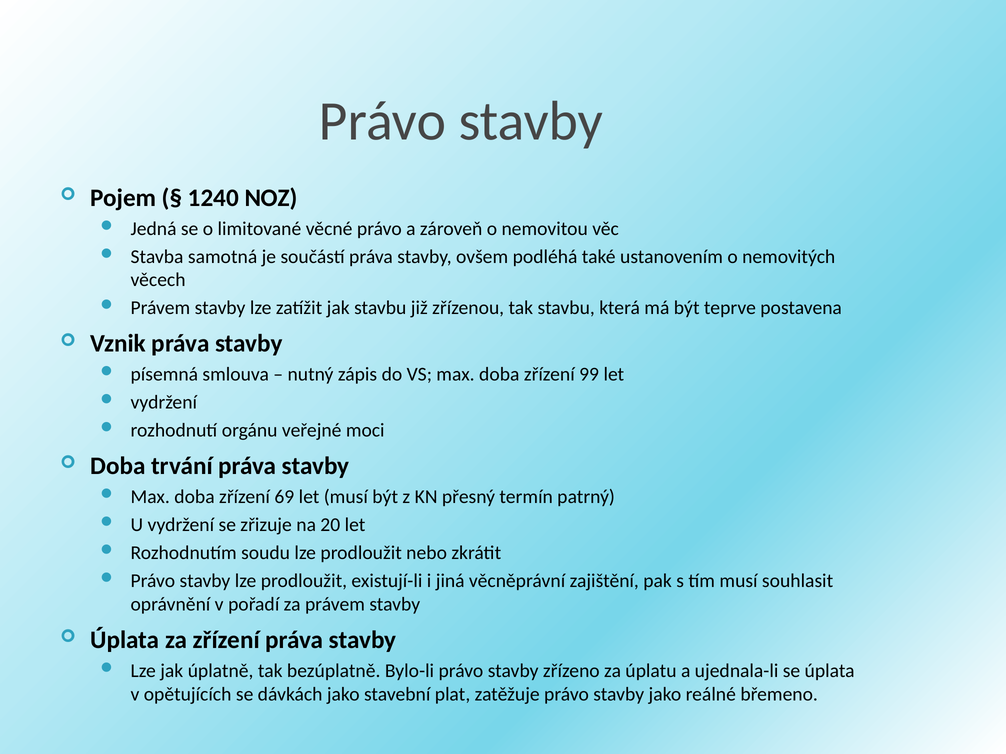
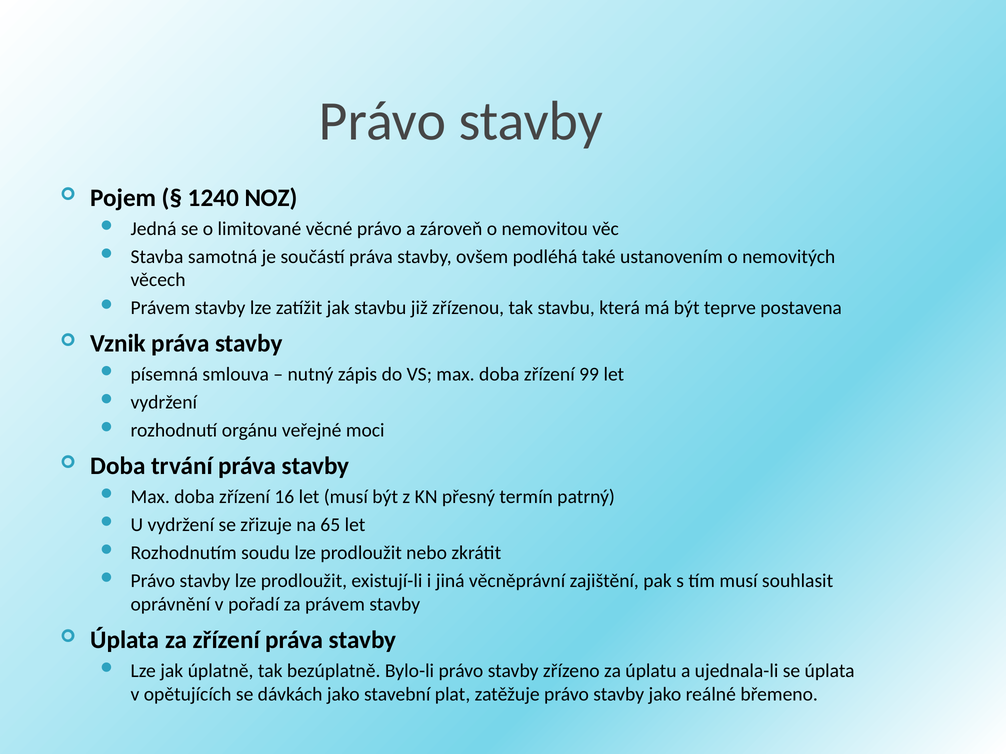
69: 69 -> 16
20: 20 -> 65
